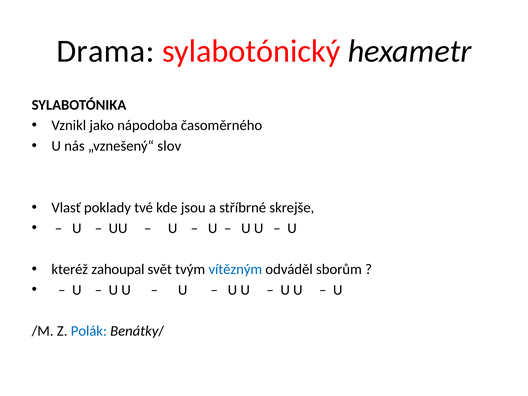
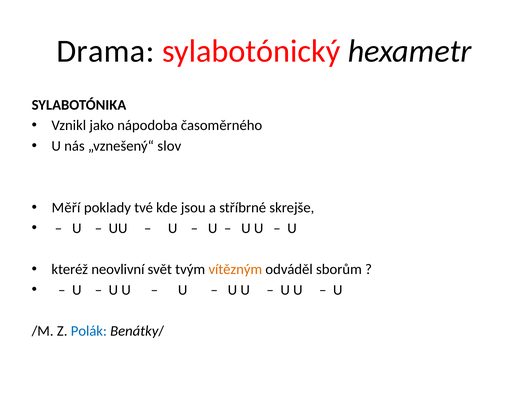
Vlasť: Vlasť -> Měří
zahoupal: zahoupal -> neovlivní
vítězným colour: blue -> orange
